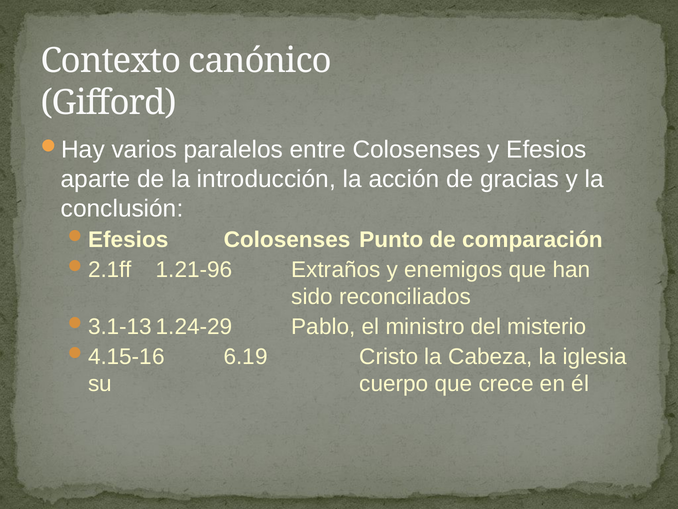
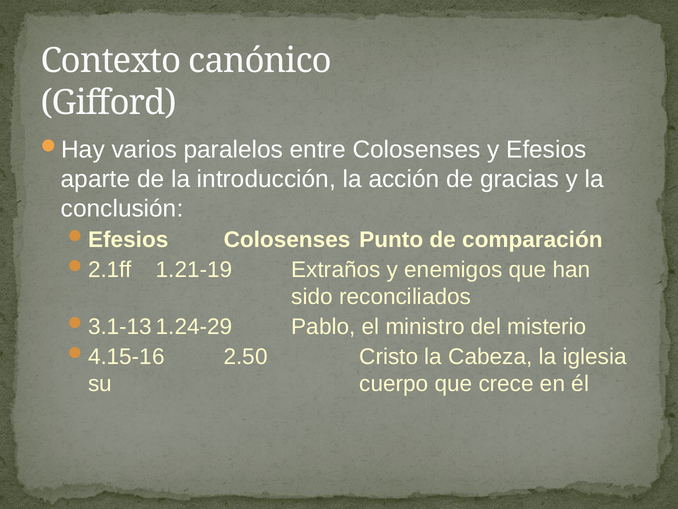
1.21-96: 1.21-96 -> 1.21-19
6.19: 6.19 -> 2.50
